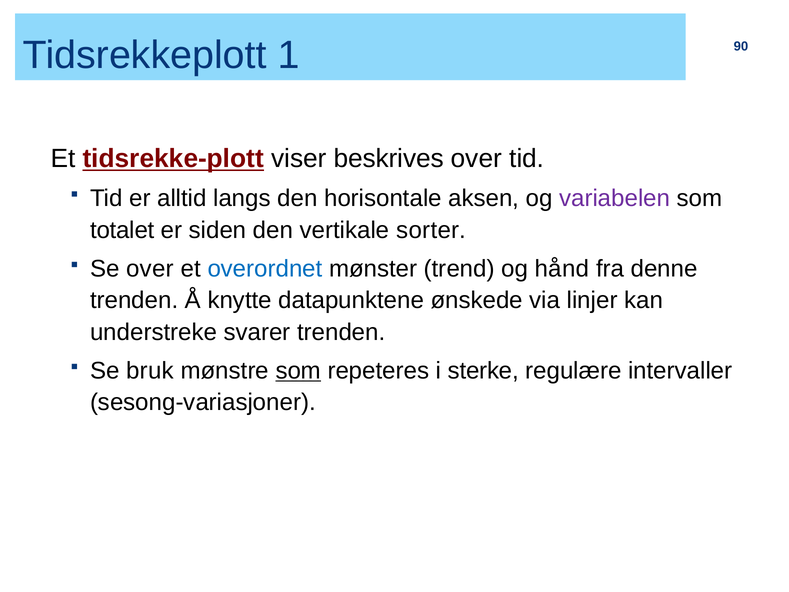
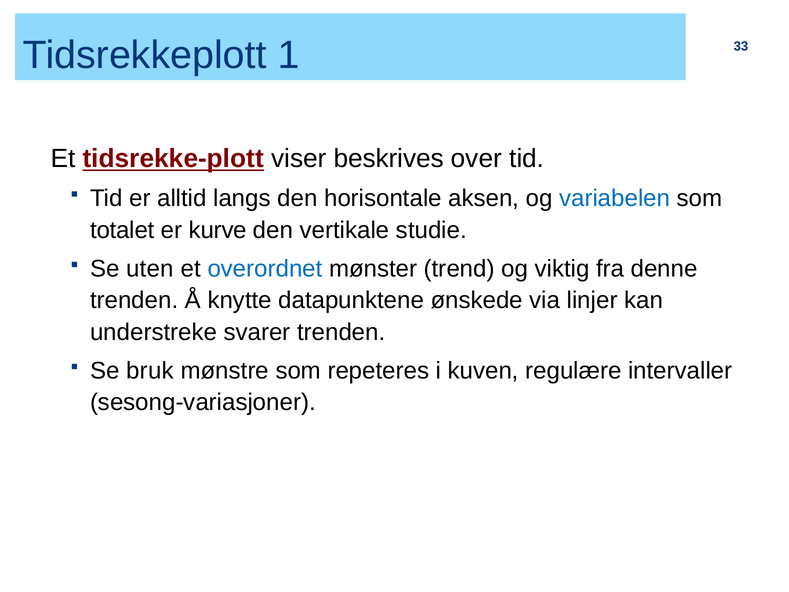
90: 90 -> 33
variabelen colour: purple -> blue
siden: siden -> kurve
sorter: sorter -> studie
Se over: over -> uten
hånd: hånd -> viktig
som at (298, 370) underline: present -> none
sterke: sterke -> kuven
